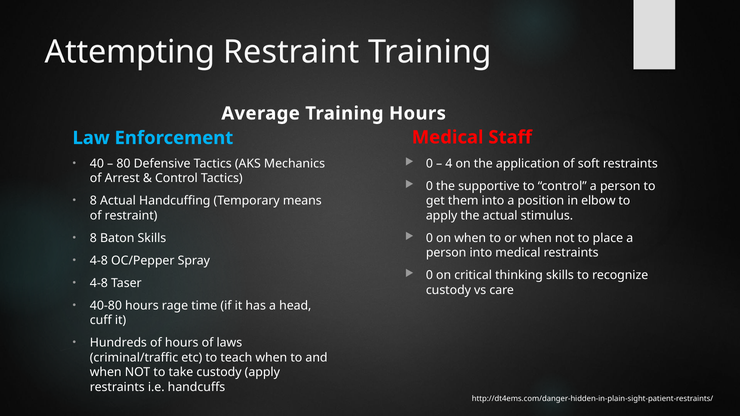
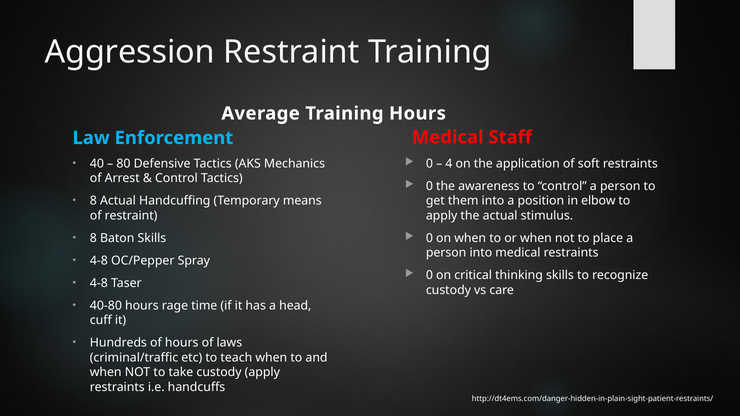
Attempting: Attempting -> Aggression
supportive: supportive -> awareness
